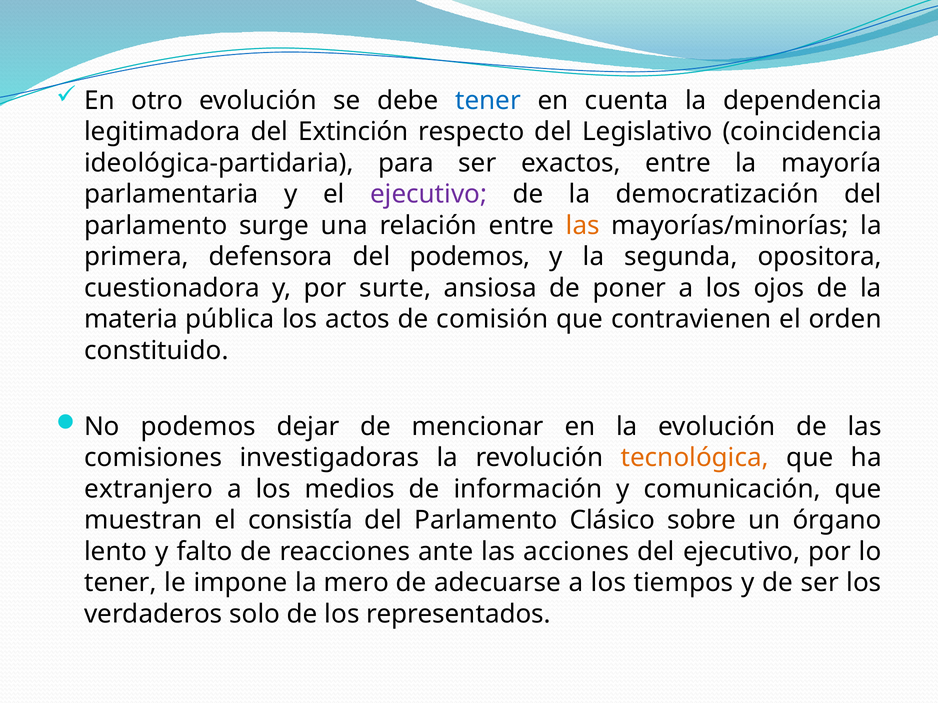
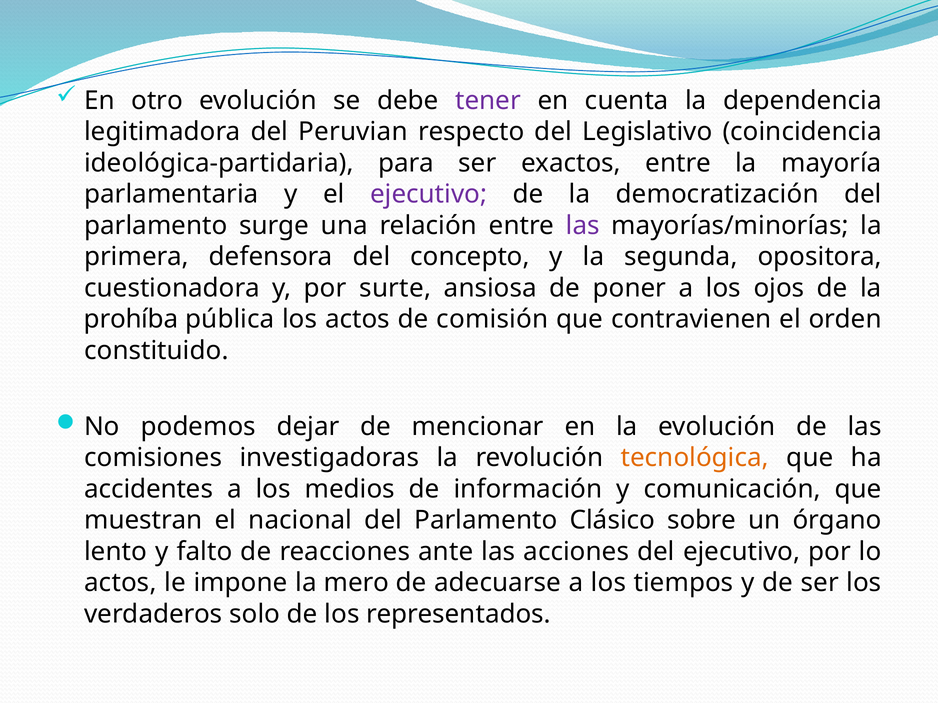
tener at (488, 101) colour: blue -> purple
Extinción: Extinción -> Peruvian
las at (583, 226) colour: orange -> purple
del podemos: podemos -> concepto
materia: materia -> prohíba
extranjero: extranjero -> accidentes
consistía: consistía -> nacional
tener at (120, 583): tener -> actos
